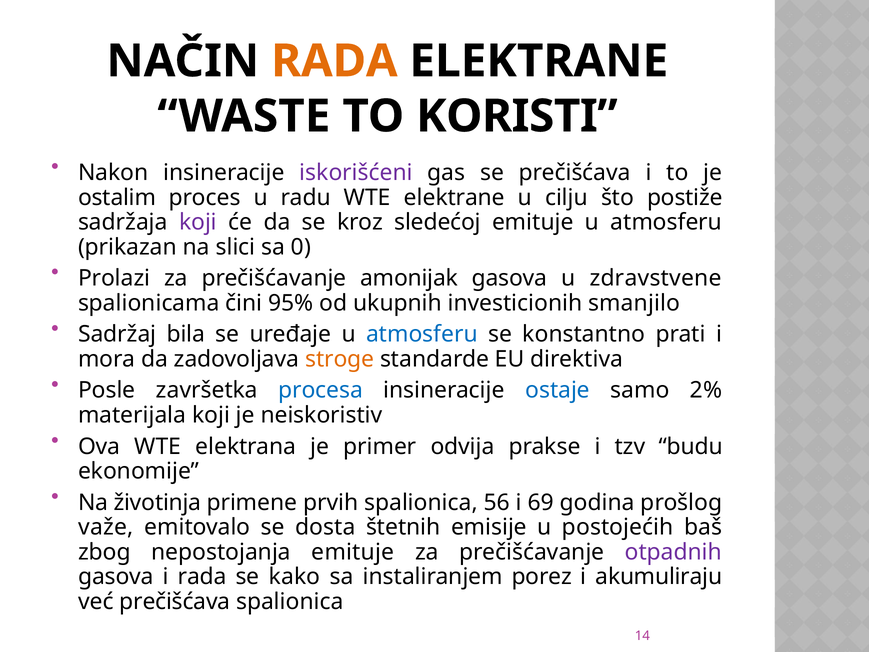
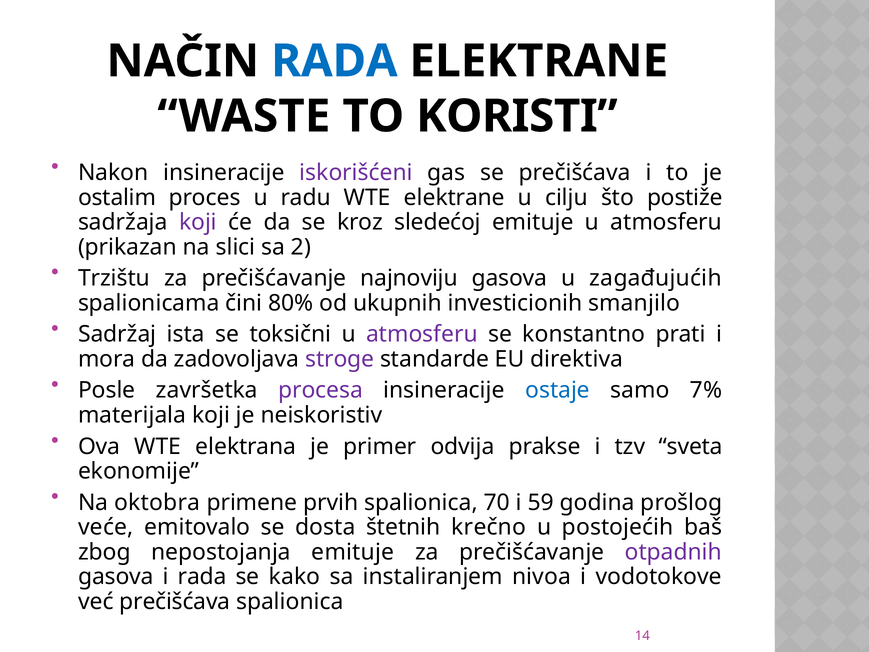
RADA at (334, 61) colour: orange -> blue
0: 0 -> 2
Prolazi: Prolazi -> Trzištu
amonijak: amonijak -> najnoviju
zdravstvene: zdravstvene -> zagađujućih
95%: 95% -> 80%
bila: bila -> ista
uređaje: uređaje -> toksični
atmosferu at (422, 334) colour: blue -> purple
stroge colour: orange -> purple
procesa colour: blue -> purple
2%: 2% -> 7%
budu: budu -> sveta
životinja: životinja -> oktobra
56: 56 -> 70
69: 69 -> 59
važe: važe -> veće
emisije: emisije -> krečno
porez: porez -> nivoa
akumuliraju: akumuliraju -> vodotokove
